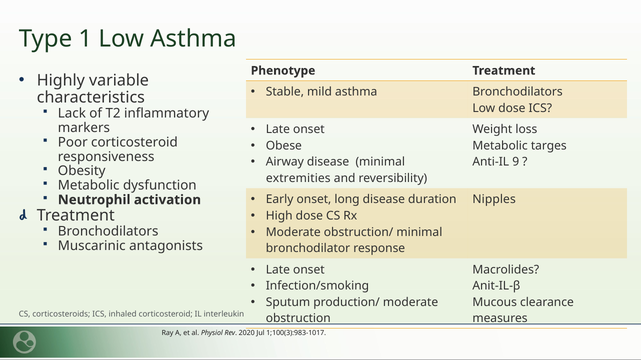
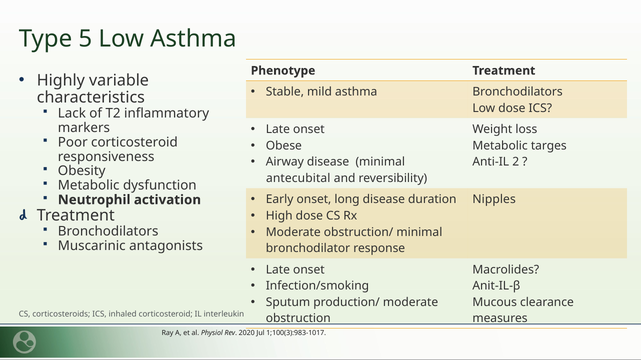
1: 1 -> 5
9: 9 -> 2
extremities: extremities -> antecubital
